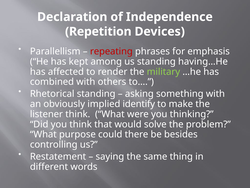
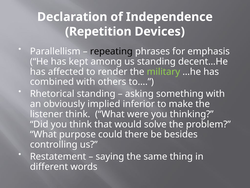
repeating colour: red -> black
having…He: having…He -> decent…He
identify: identify -> inferior
